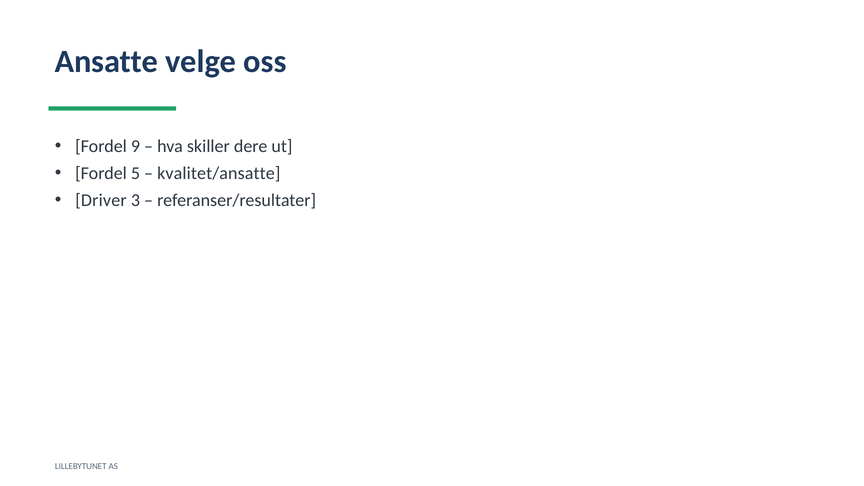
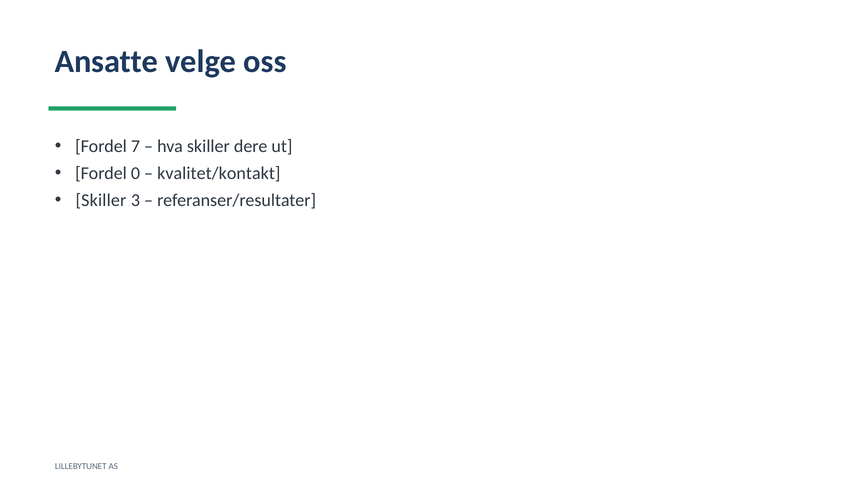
9: 9 -> 7
5: 5 -> 0
kvalitet/ansatte: kvalitet/ansatte -> kvalitet/kontakt
Driver at (101, 200): Driver -> Skiller
